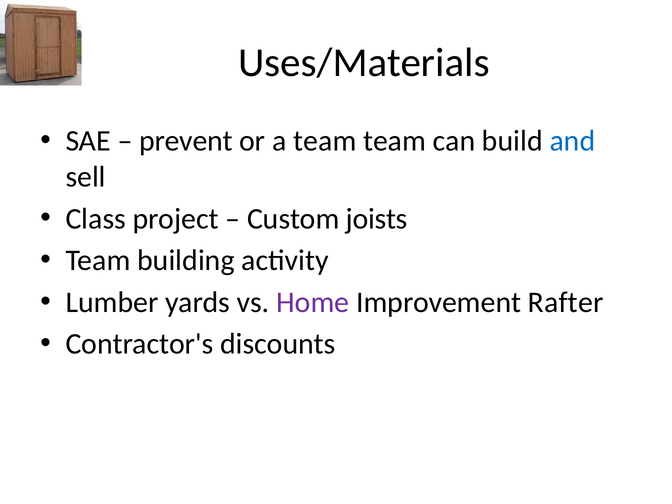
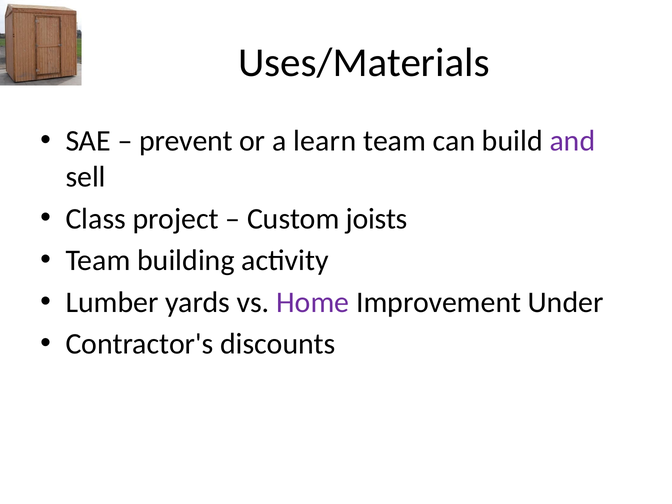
a team: team -> learn
and colour: blue -> purple
Rafter: Rafter -> Under
